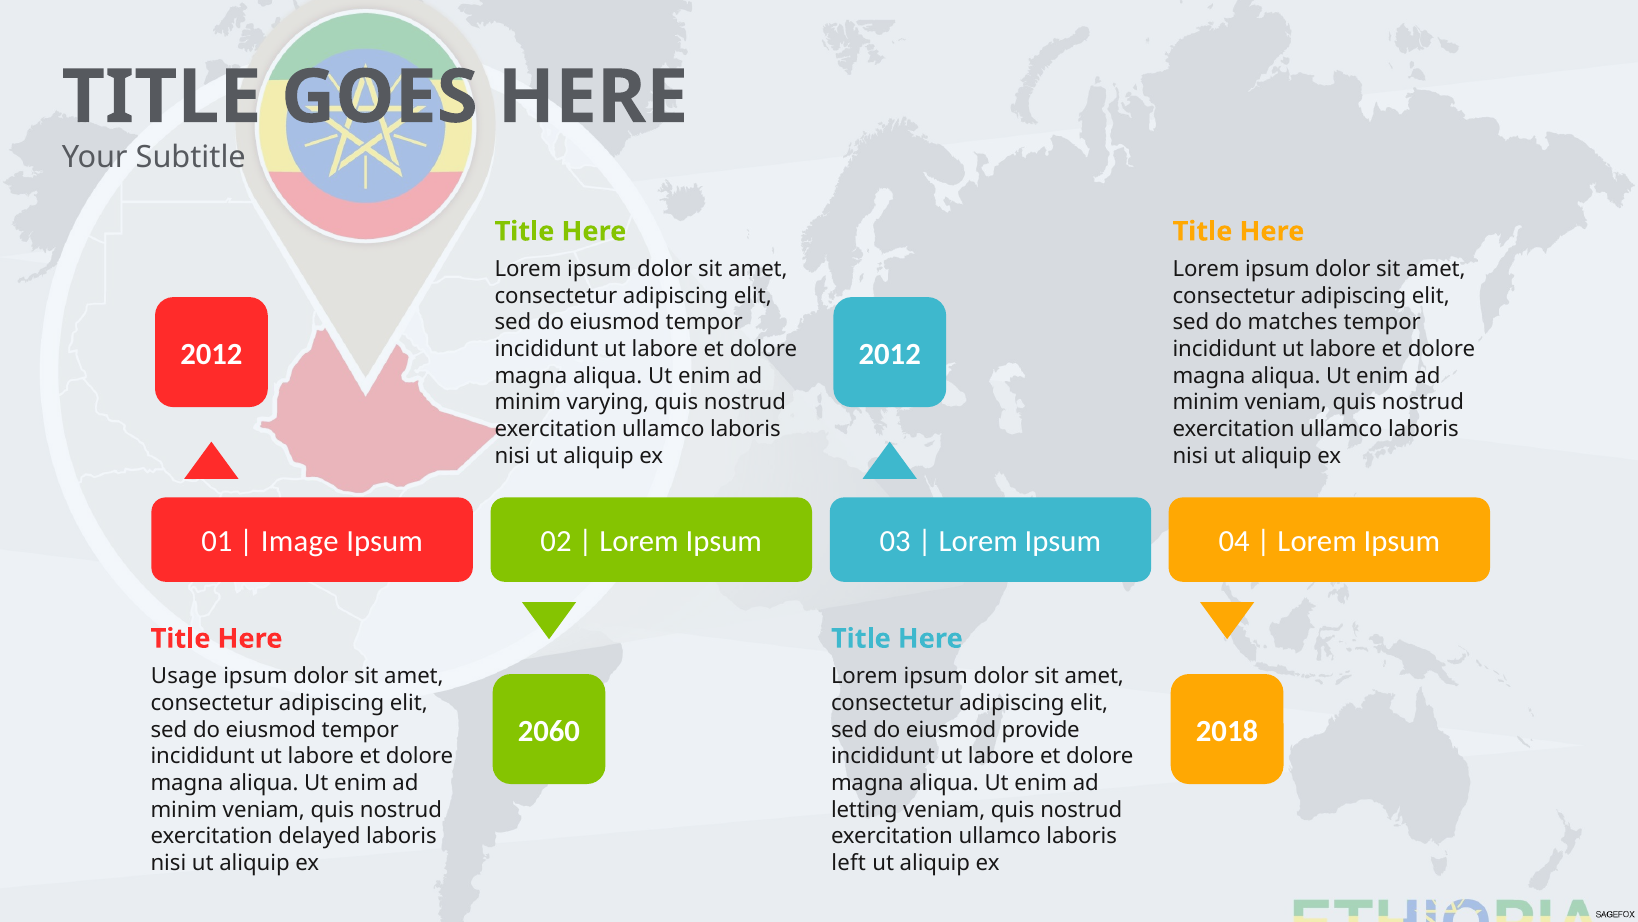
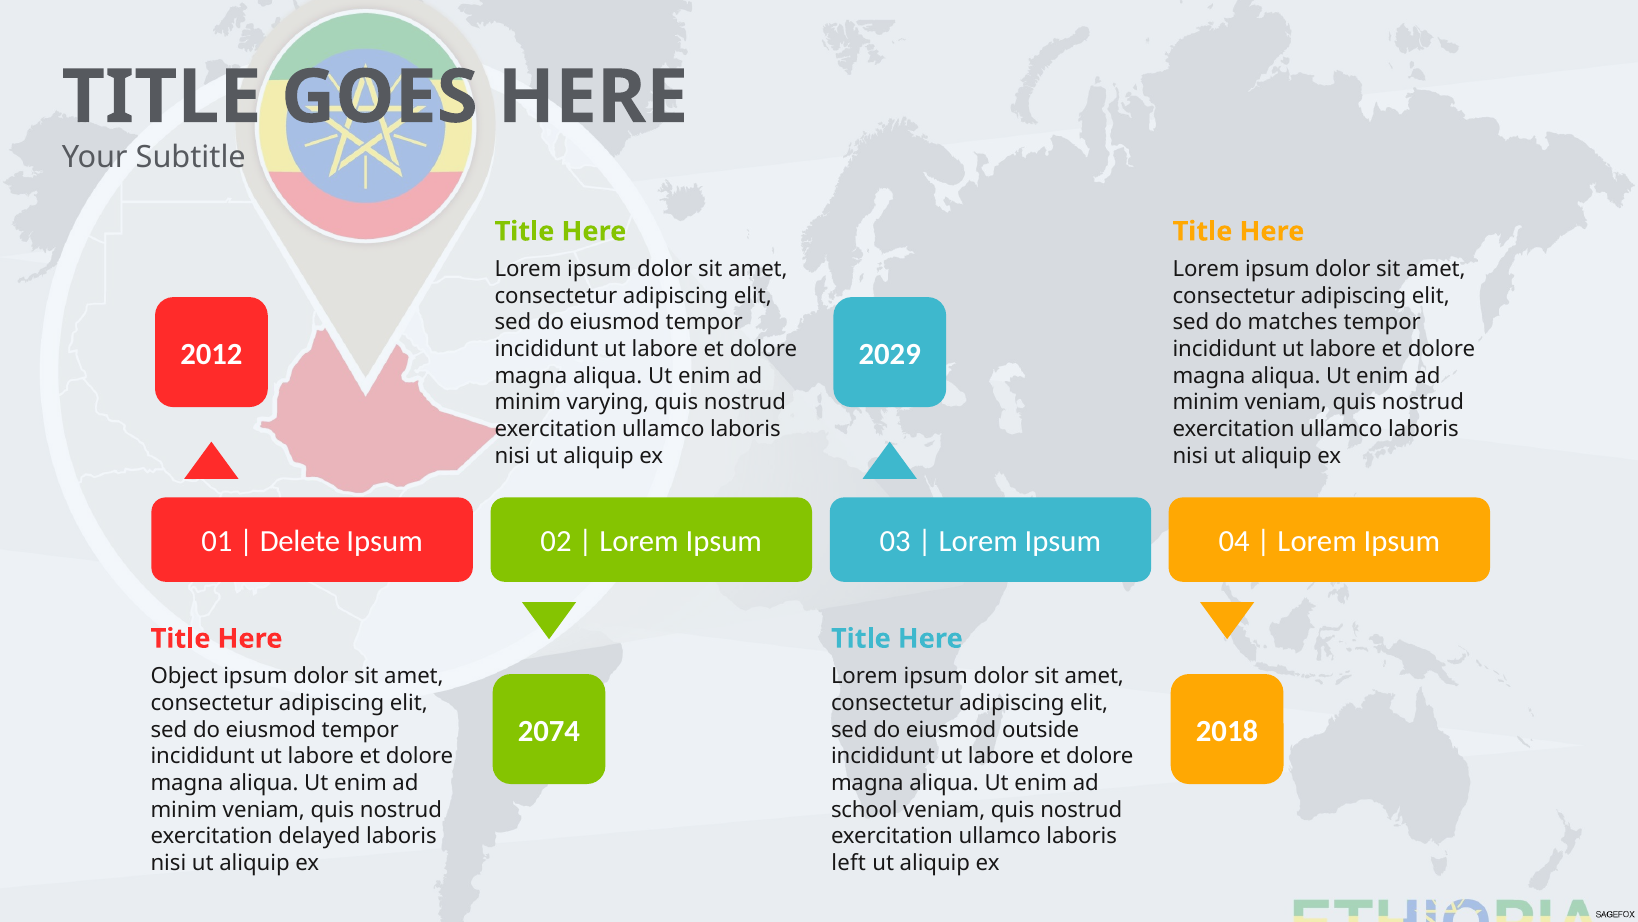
2012 at (890, 354): 2012 -> 2029
Image: Image -> Delete
Usage: Usage -> Object
2060: 2060 -> 2074
provide: provide -> outside
letting: letting -> school
